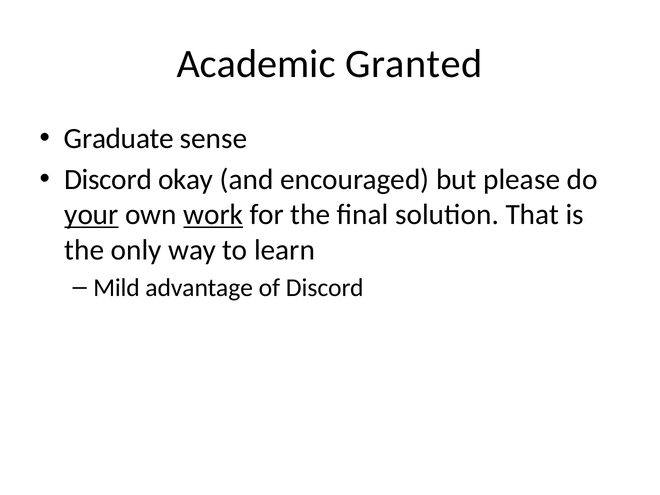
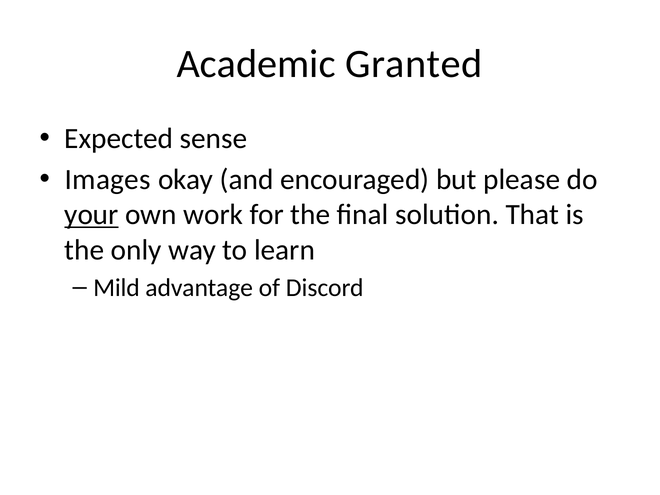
Graduate: Graduate -> Expected
Discord at (108, 180): Discord -> Images
work underline: present -> none
